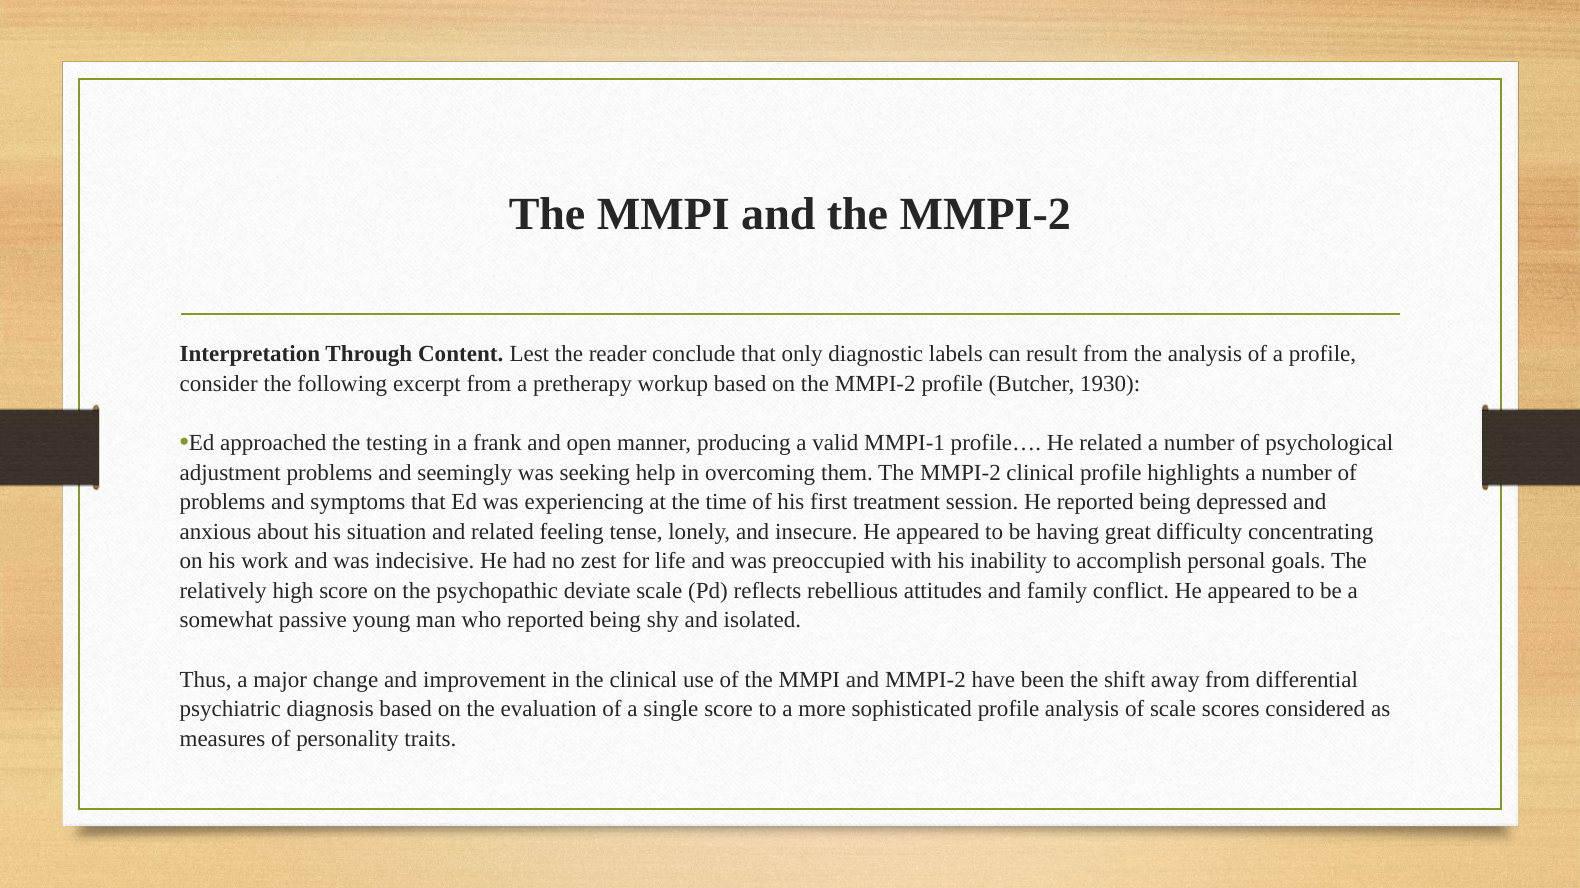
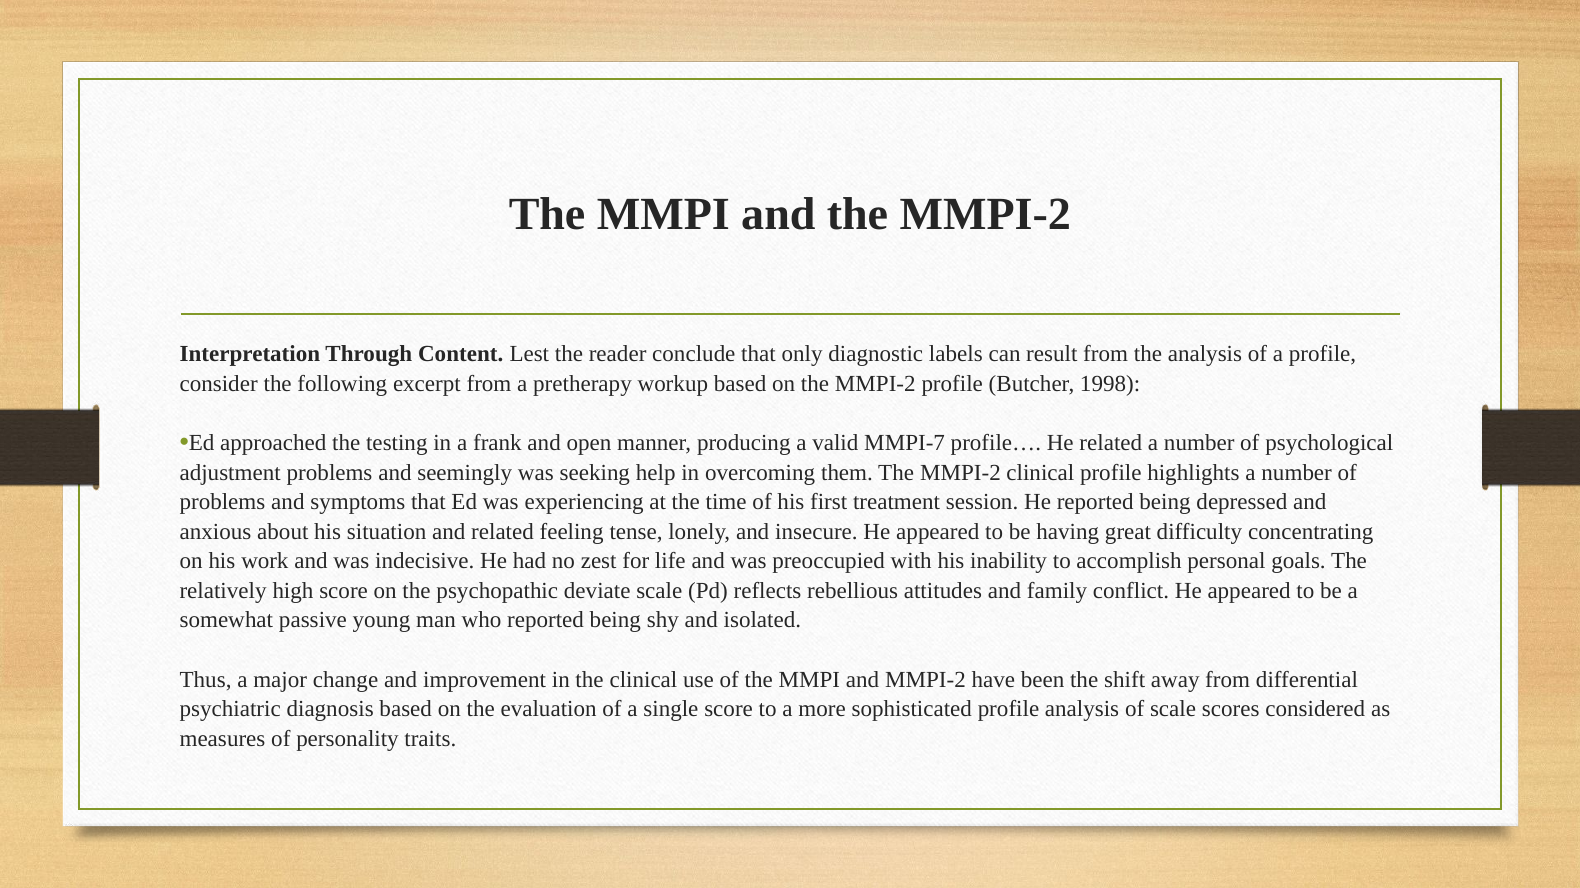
1930: 1930 -> 1998
MMPI-1: MMPI-1 -> MMPI-7
